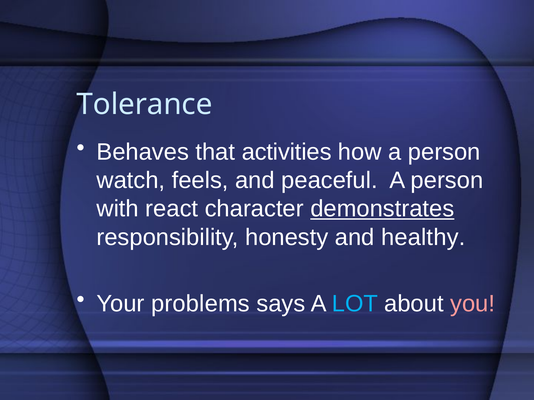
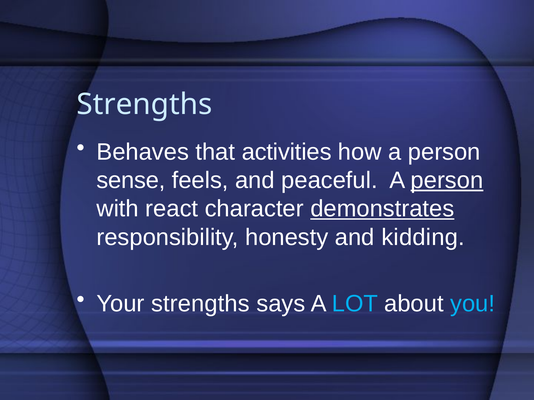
Tolerance at (145, 104): Tolerance -> Strengths
watch: watch -> sense
person at (447, 181) underline: none -> present
healthy: healthy -> kidding
Your problems: problems -> strengths
you colour: pink -> light blue
